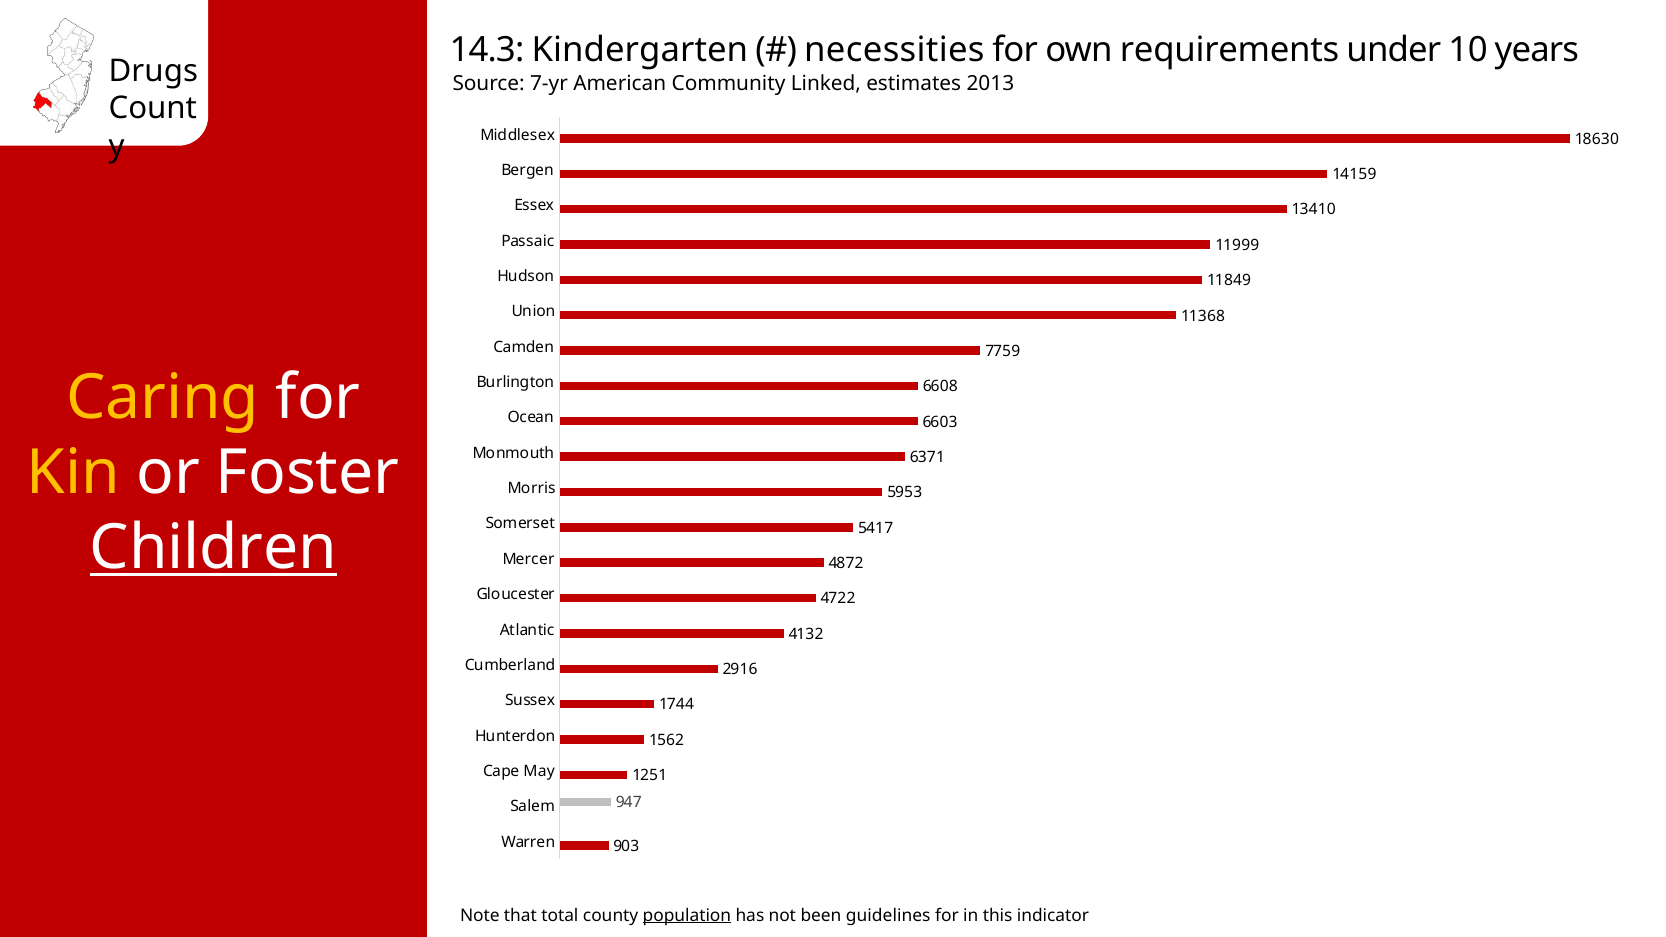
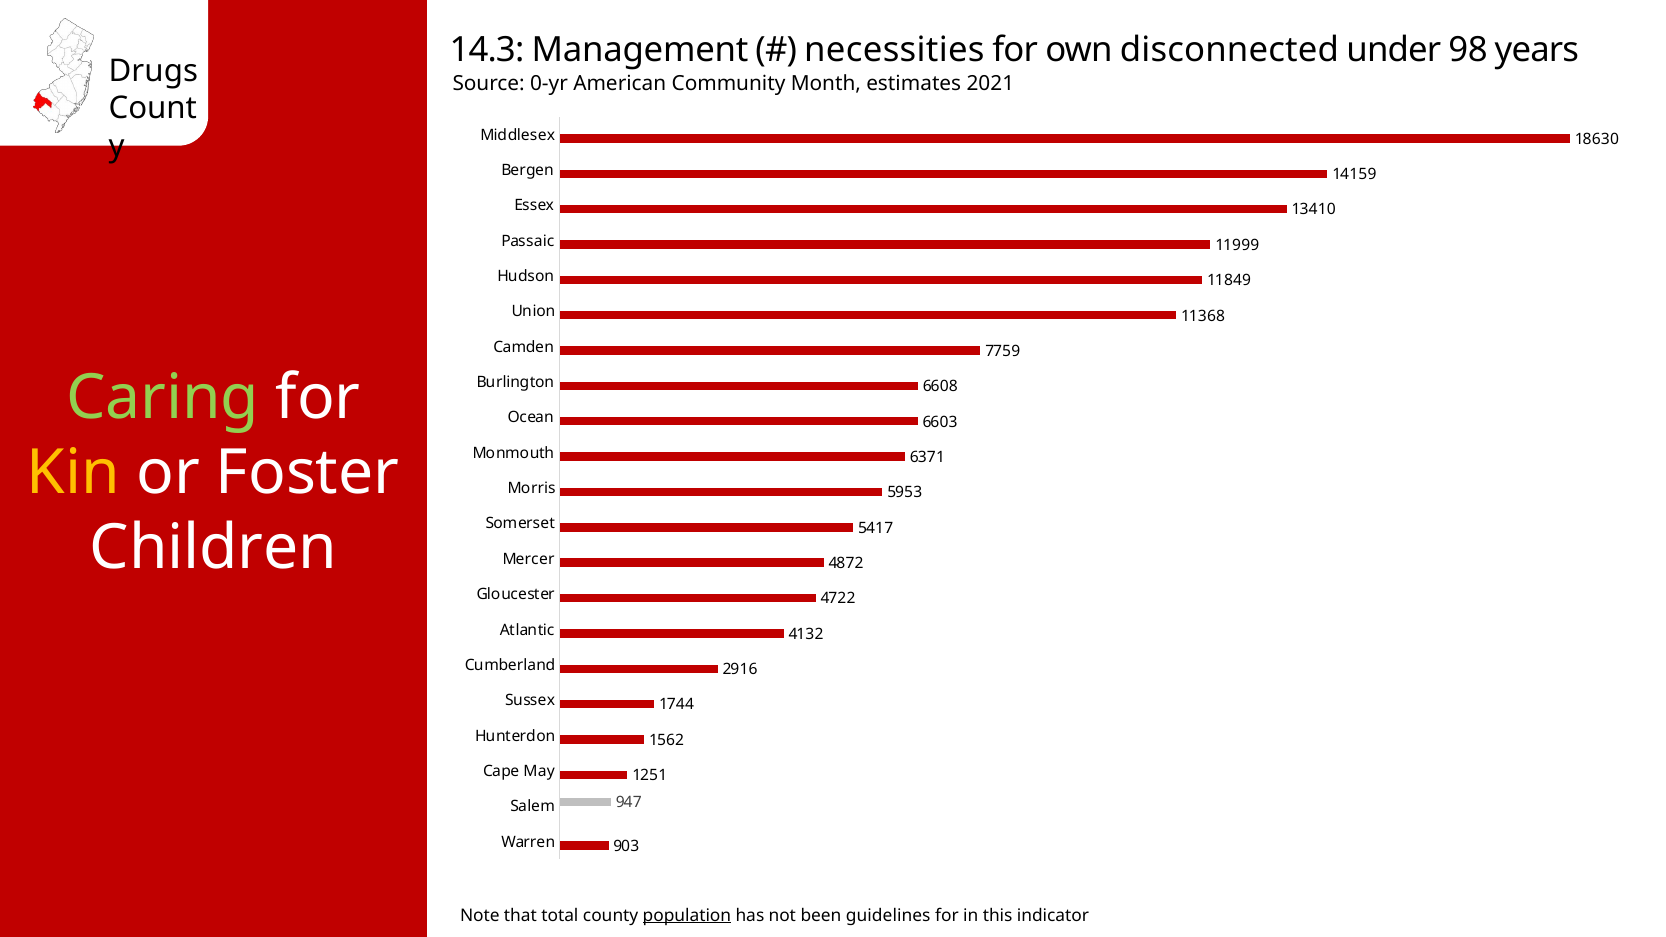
Kindergarten: Kindergarten -> Management
requirements: requirements -> disconnected
10: 10 -> 98
7-yr: 7-yr -> 0-yr
Linked: Linked -> Month
2013: 2013 -> 2021
Caring colour: yellow -> light green
Children underline: present -> none
